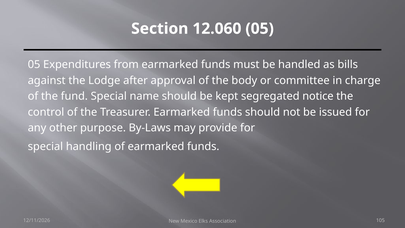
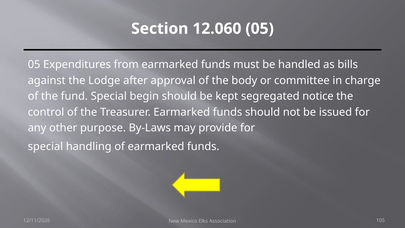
name: name -> begin
